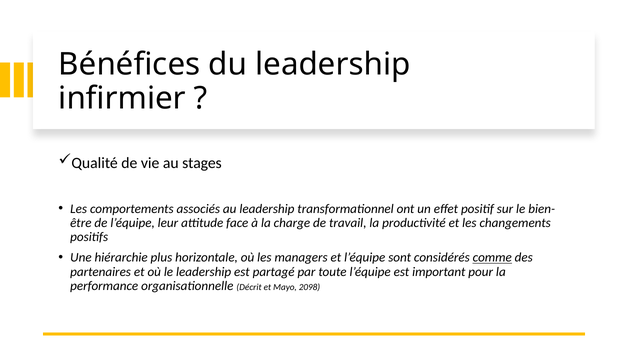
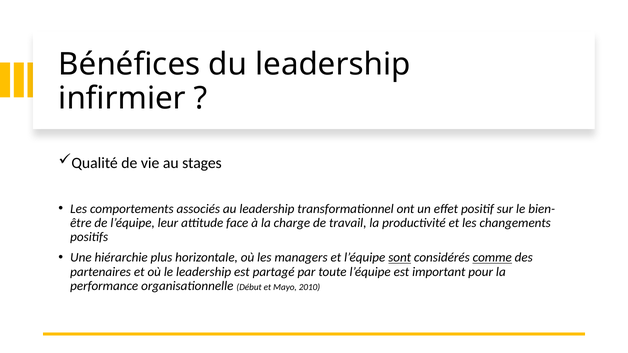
sont underline: none -> present
Décrit: Décrit -> Début
2098: 2098 -> 2010
